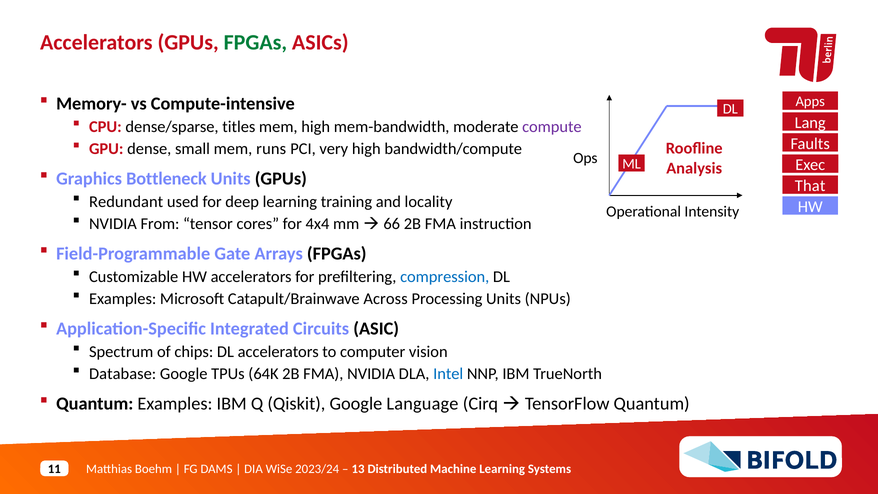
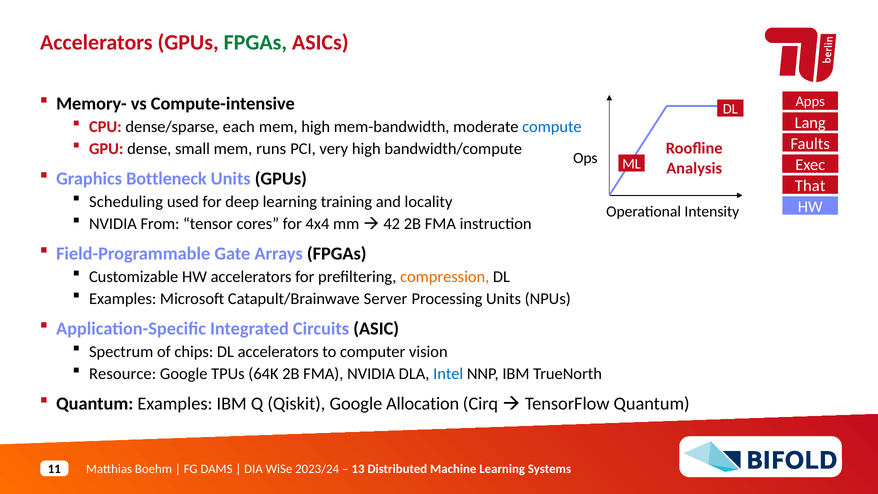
titles: titles -> each
compute colour: purple -> blue
Redundant: Redundant -> Scheduling
66: 66 -> 42
compression colour: blue -> orange
Across: Across -> Server
Database: Database -> Resource
Language: Language -> Allocation
